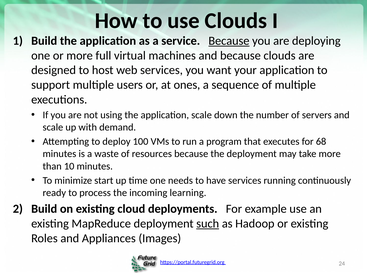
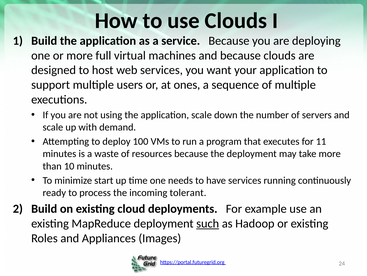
Because at (229, 41) underline: present -> none
68: 68 -> 11
learning: learning -> tolerant
